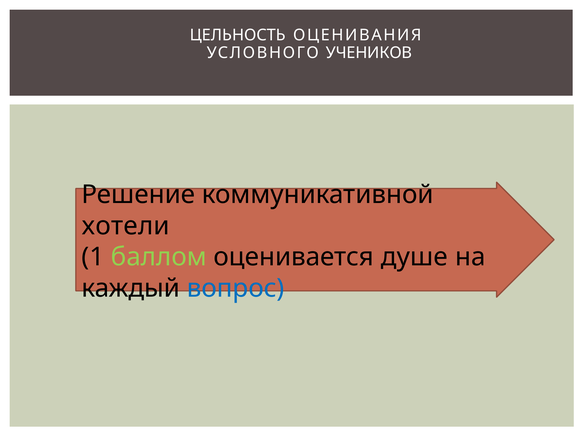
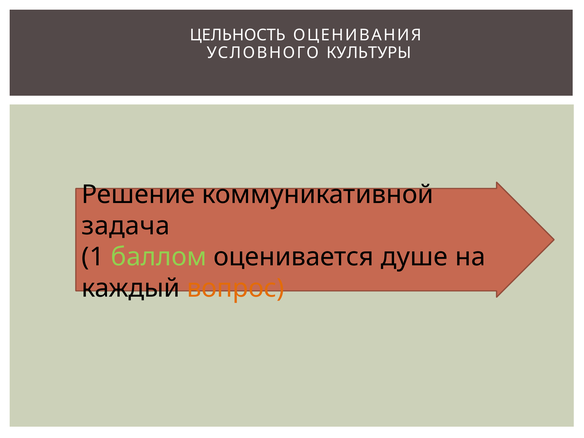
УЧЕНИКОВ: УЧЕНИКОВ -> КУЛЬТУРЫ
хотели: хотели -> задача
вопрос colour: blue -> orange
